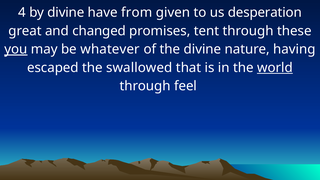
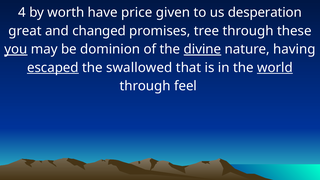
by divine: divine -> worth
from: from -> price
tent: tent -> tree
whatever: whatever -> dominion
divine at (202, 49) underline: none -> present
escaped underline: none -> present
